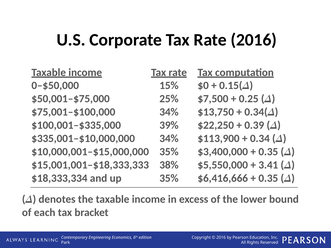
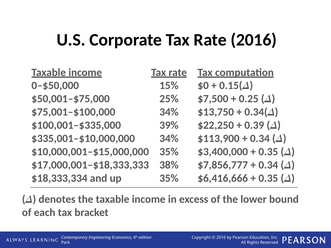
$15,001,001–$18,333,333: $15,001,001–$18,333,333 -> $17,000,001–$18,333,333
$5,550,000: $5,550,000 -> $7,856,777
3.41 at (268, 165): 3.41 -> 0.34
